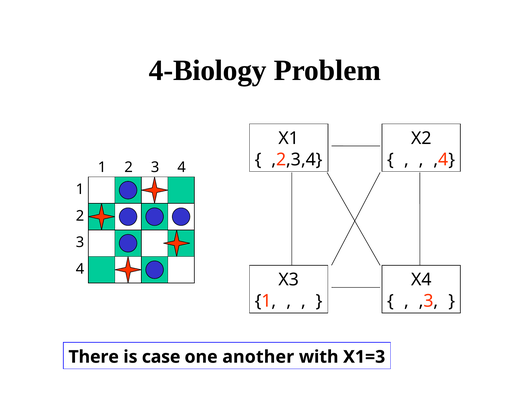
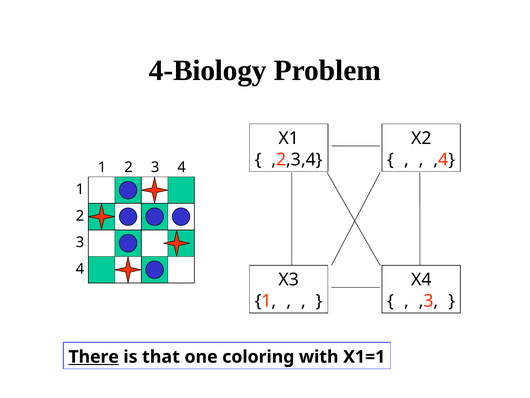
There underline: none -> present
case: case -> that
another: another -> coloring
X1=3: X1=3 -> X1=1
